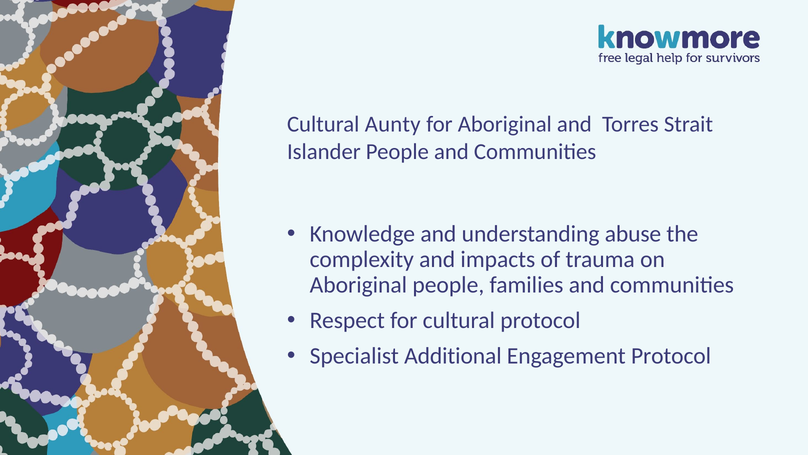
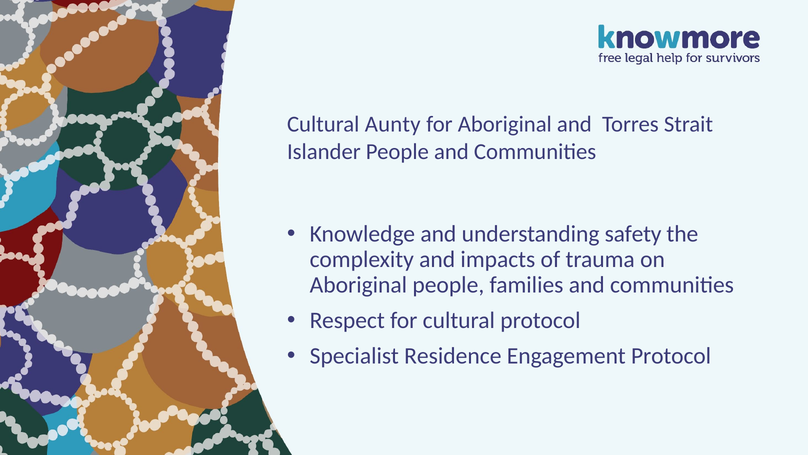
abuse: abuse -> safety
Additional: Additional -> Residence
